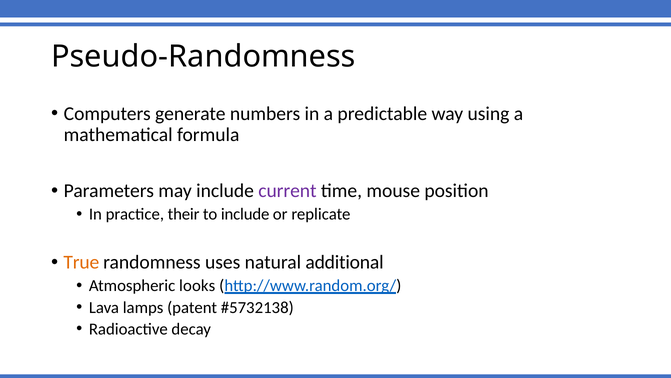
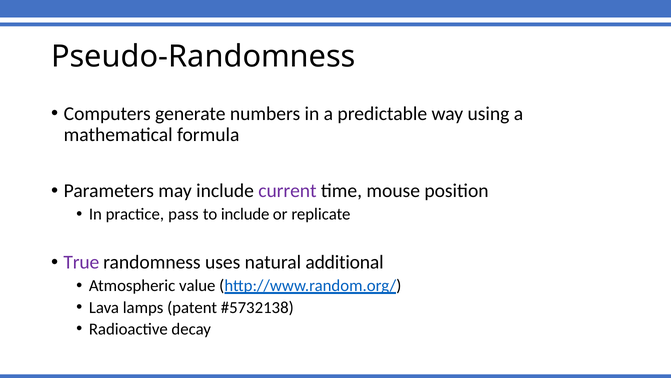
their: their -> pass
True colour: orange -> purple
looks: looks -> value
